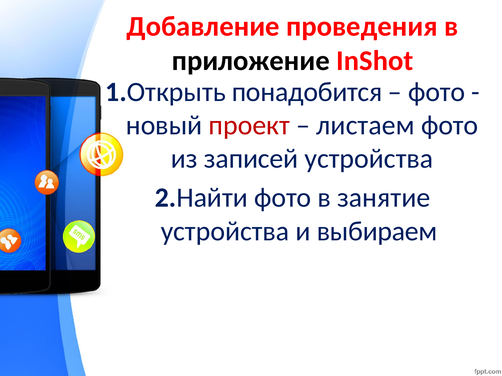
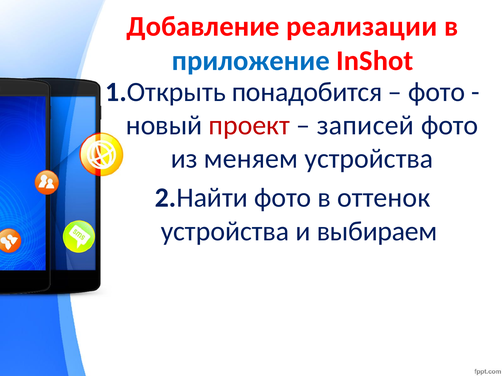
проведения: проведения -> реализации
приложение colour: black -> blue
листаем: листаем -> записей
записей: записей -> меняем
занятие: занятие -> оттенок
